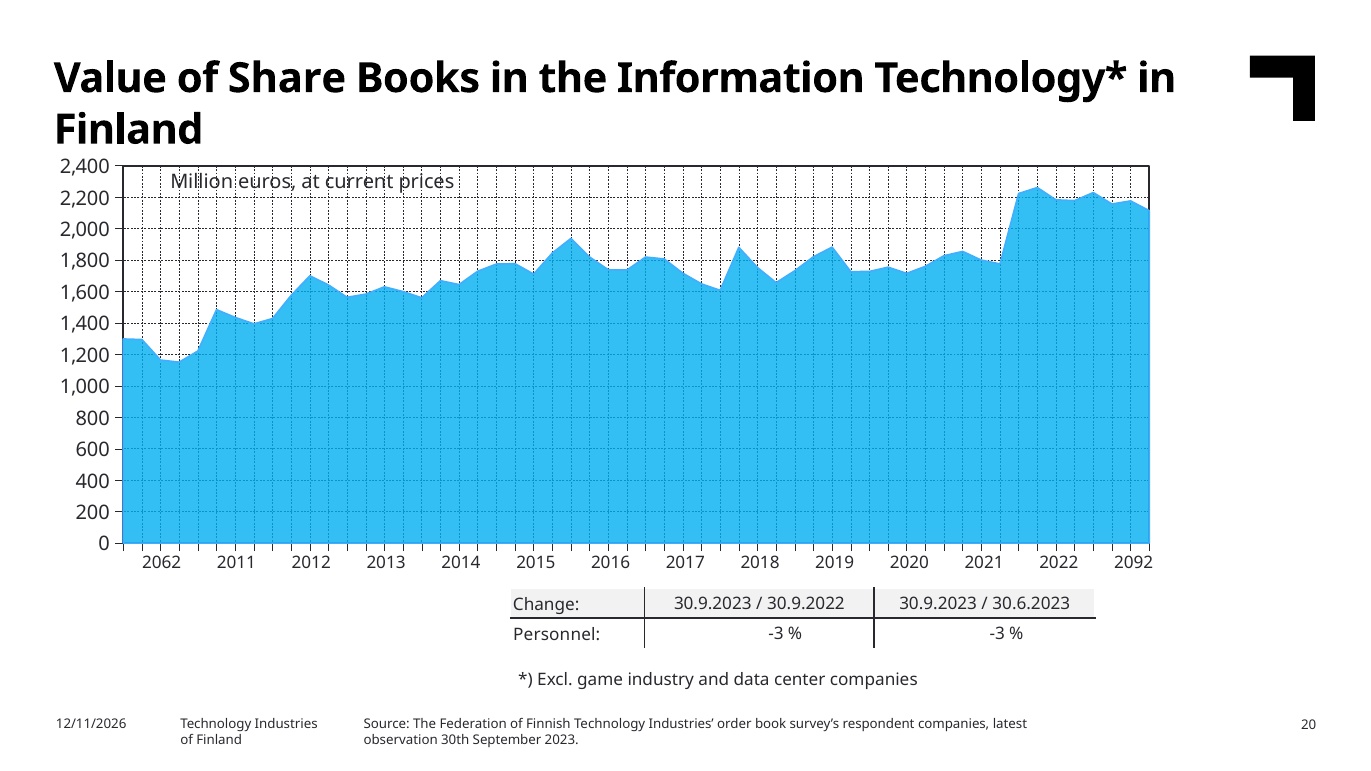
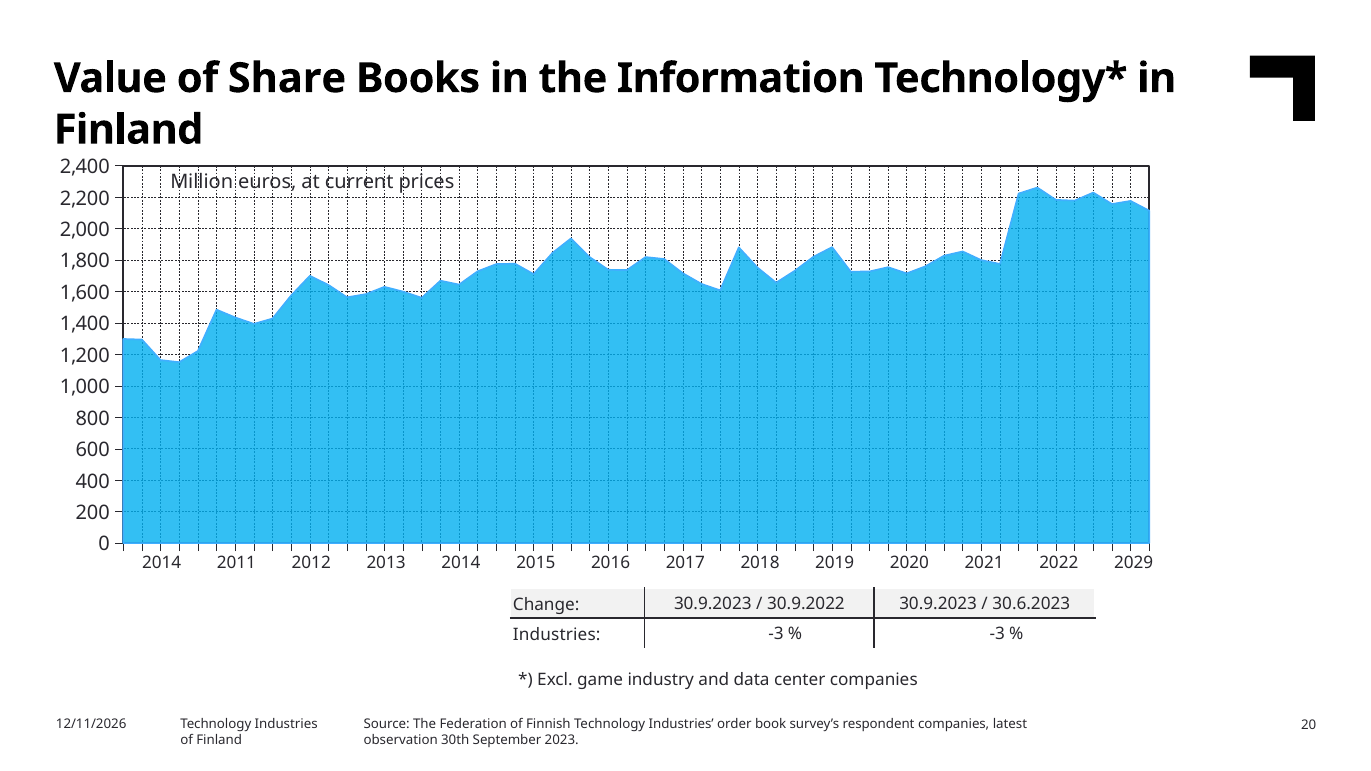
2062 at (162, 563): 2062 -> 2014
2092: 2092 -> 2029
Personnel at (557, 635): Personnel -> Industries
